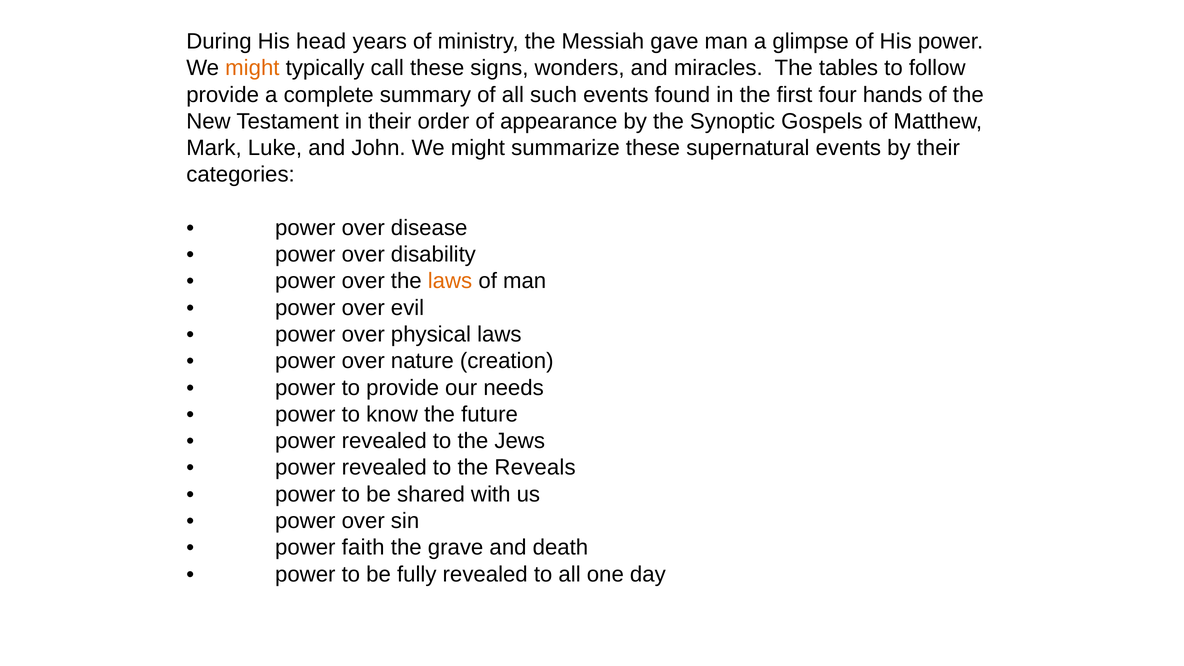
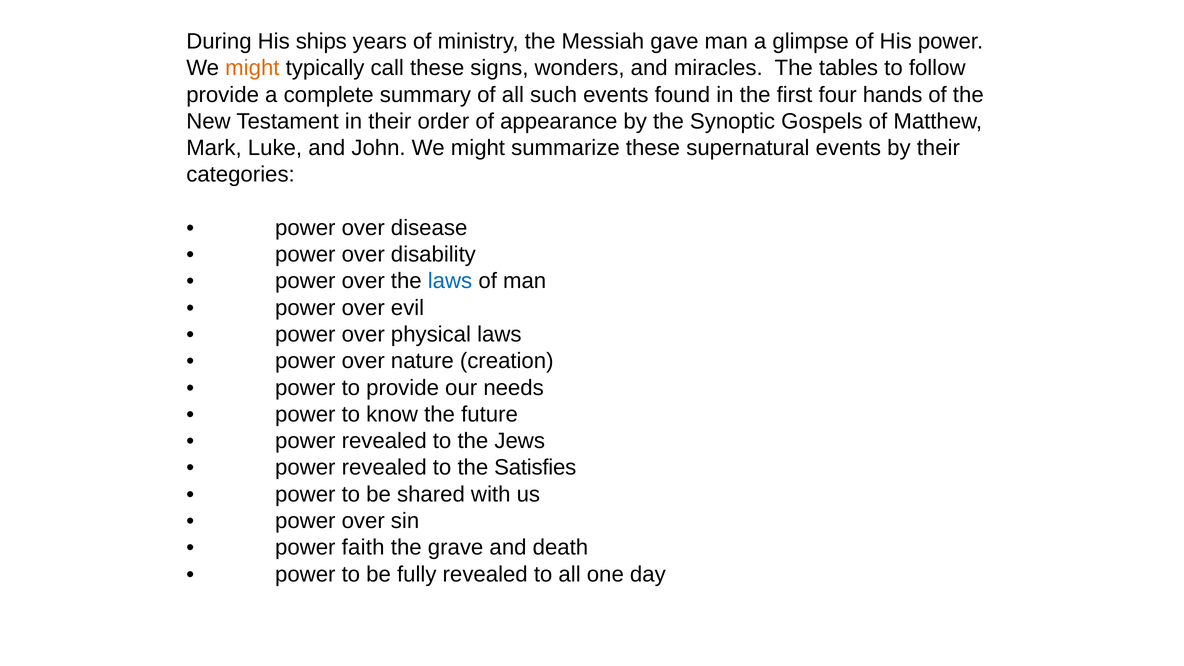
head: head -> ships
laws at (450, 281) colour: orange -> blue
Reveals: Reveals -> Satisfies
